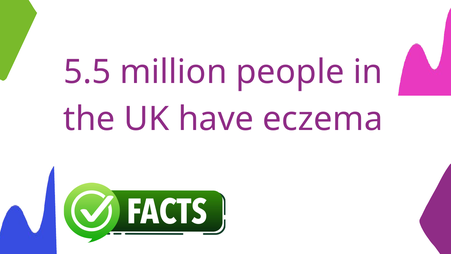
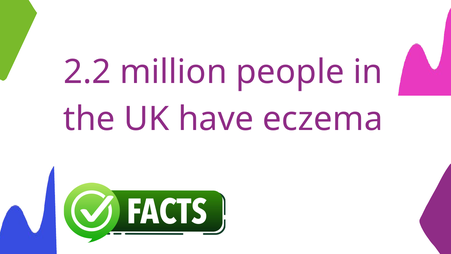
5.5: 5.5 -> 2.2
